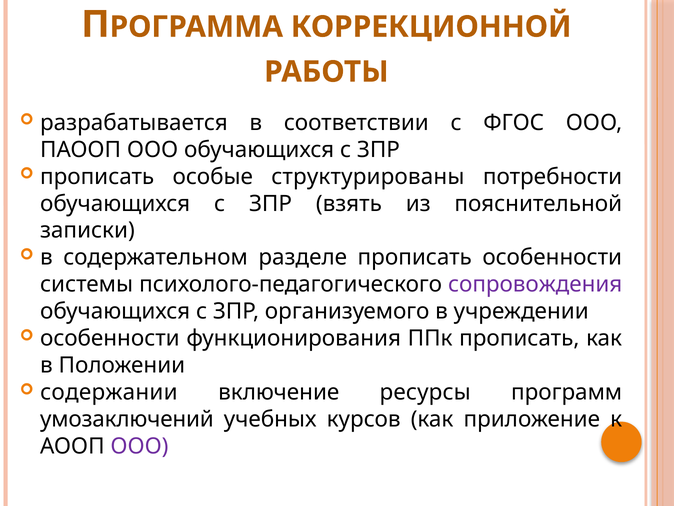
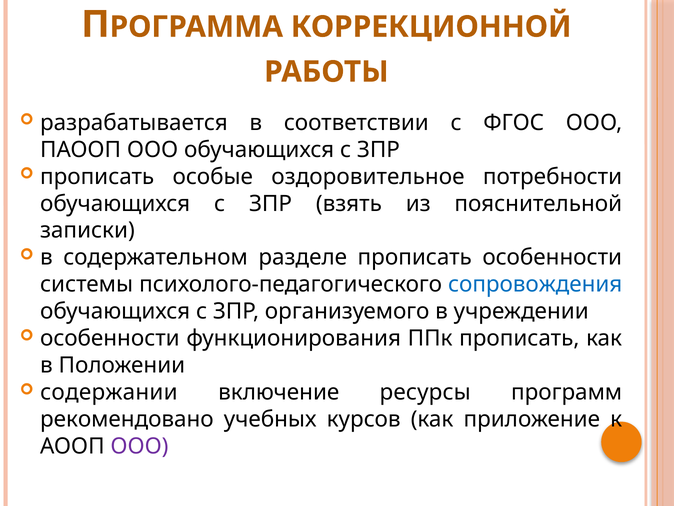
структурированы: структурированы -> оздоровительное
сопровождения colour: purple -> blue
умозаключений: умозаключений -> рекомендовано
